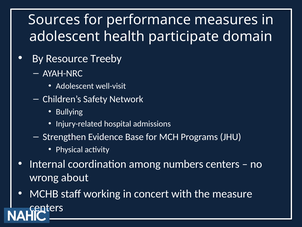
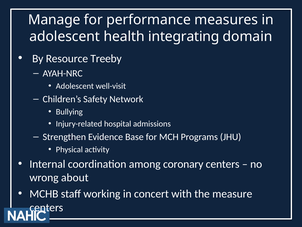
Sources: Sources -> Manage
participate: participate -> integrating
numbers: numbers -> coronary
